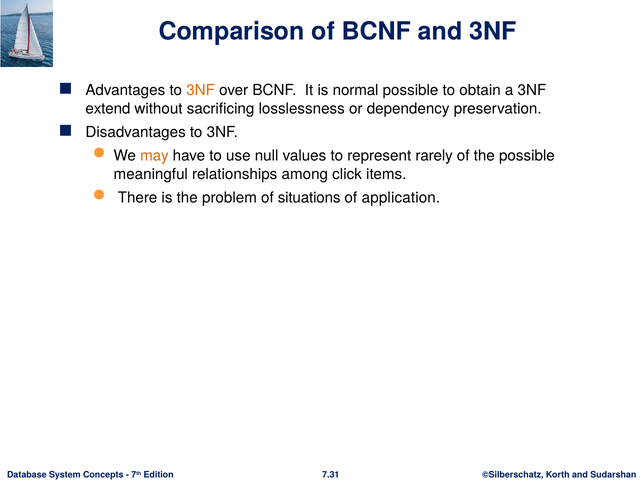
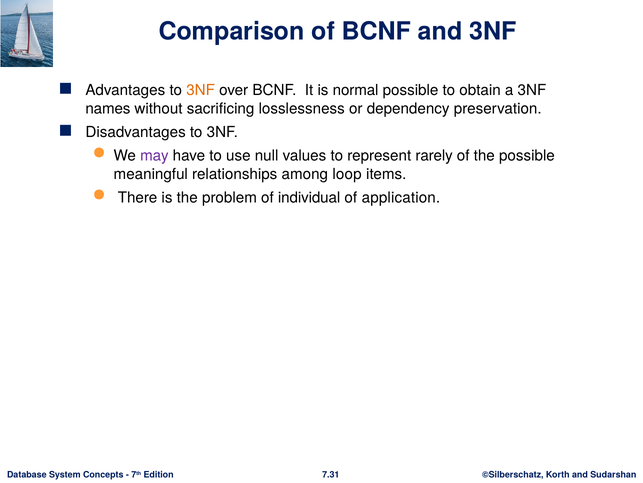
extend: extend -> names
may colour: orange -> purple
click: click -> loop
situations: situations -> individual
